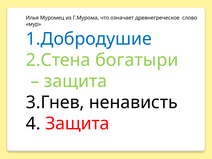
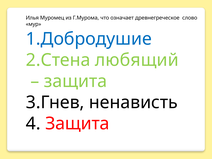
богатыри: богатыри -> любящий
